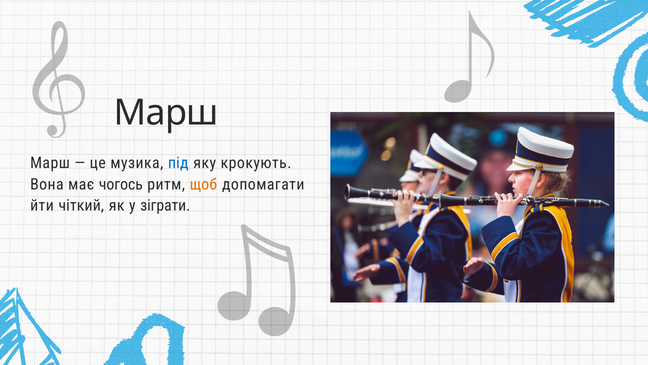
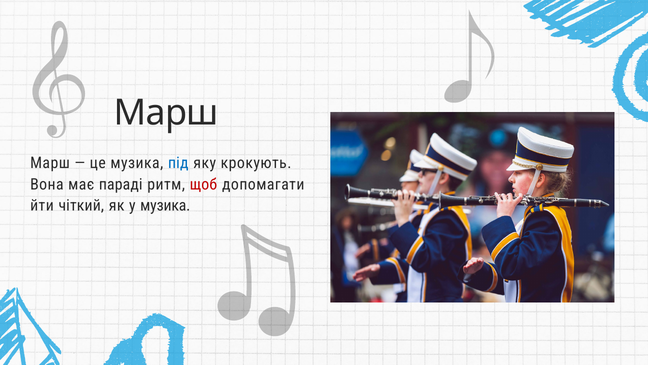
чогось: чогось -> параді
щоб colour: orange -> red
у зіграти: зіграти -> музика
